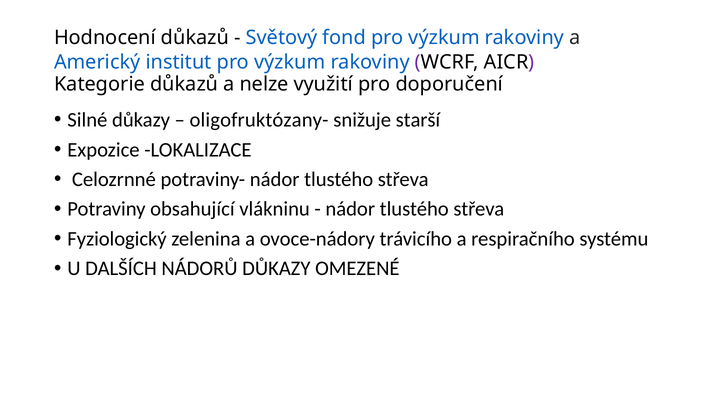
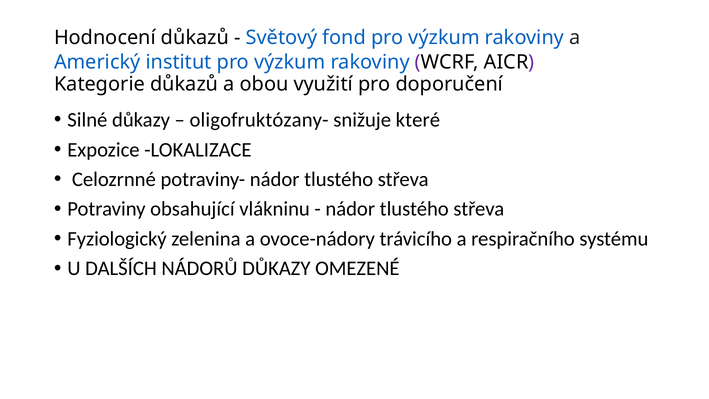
nelze: nelze -> obou
starší: starší -> které
